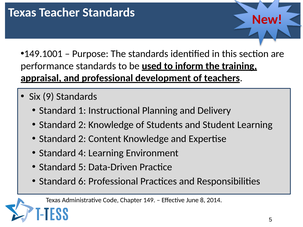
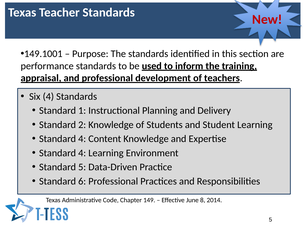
Six 9: 9 -> 4
2 at (82, 139): 2 -> 4
